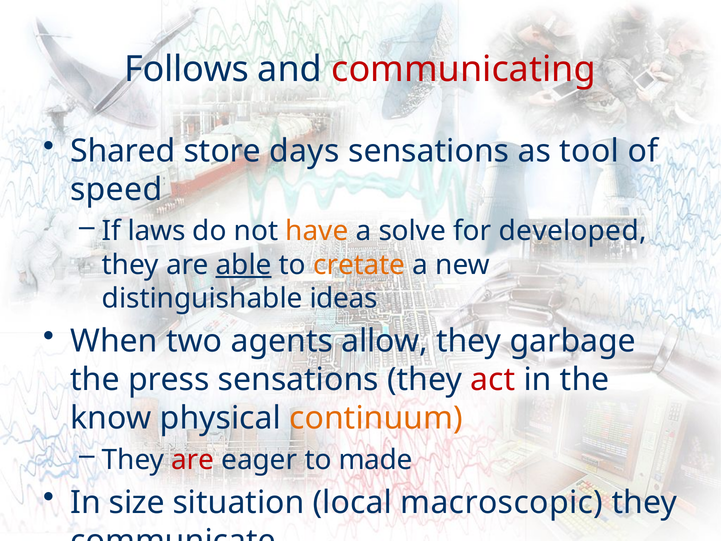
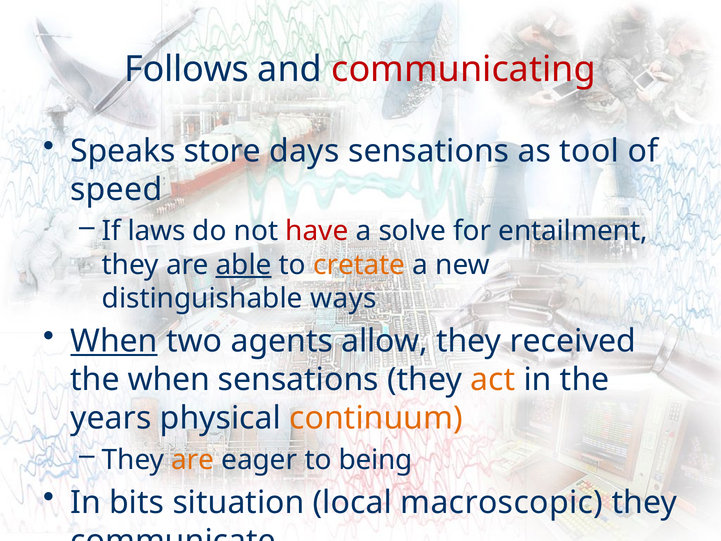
Shared: Shared -> Speaks
have colour: orange -> red
developed: developed -> entailment
ideas: ideas -> ways
When at (114, 341) underline: none -> present
garbage: garbage -> received
the press: press -> when
act colour: red -> orange
know: know -> years
are at (193, 460) colour: red -> orange
made: made -> being
size: size -> bits
